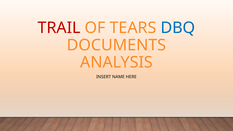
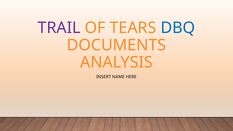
TRAIL colour: red -> purple
